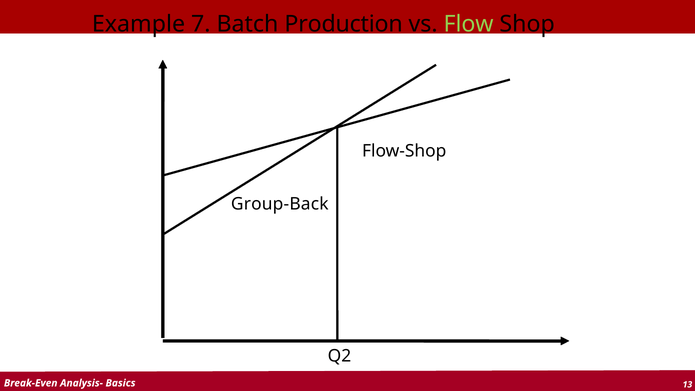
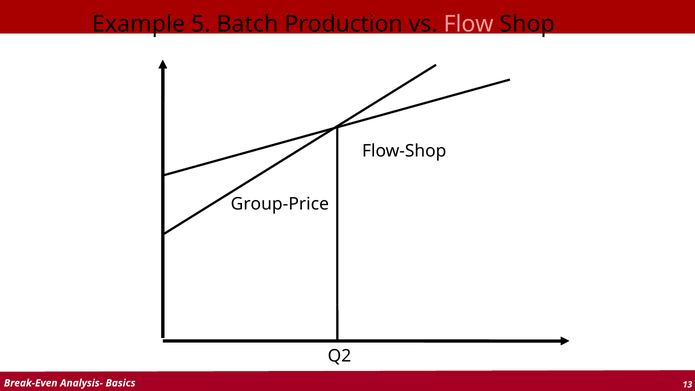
7: 7 -> 5
Flow colour: light green -> pink
Group-Back: Group-Back -> Group-Price
